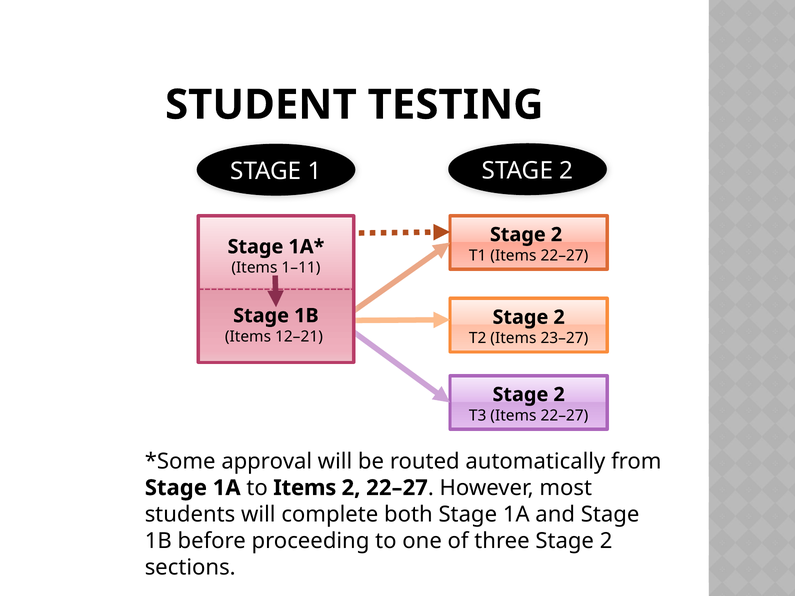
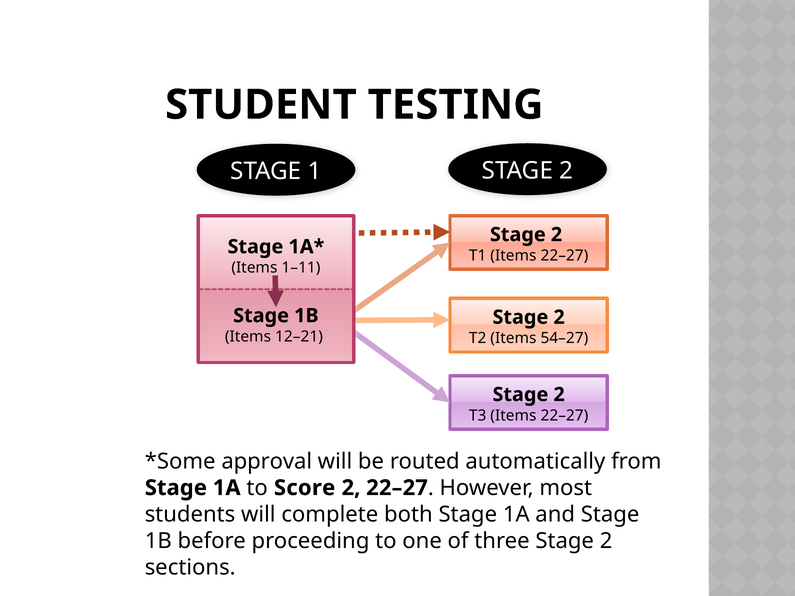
23–27: 23–27 -> 54–27
to Items: Items -> Score
